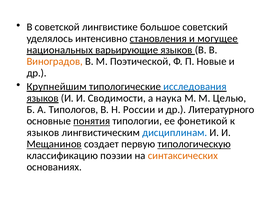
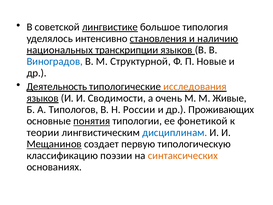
лингвистике underline: none -> present
советский: советский -> типология
могущее: могущее -> наличию
варьирующие: варьирующие -> транскрипции
Виноградов colour: orange -> blue
Поэтической: Поэтической -> Структурной
Крупнейшим: Крупнейшим -> Деятельность
исследования colour: blue -> orange
наука: наука -> очень
Целью: Целью -> Живые
Литературного: Литературного -> Проживающих
языков at (43, 132): языков -> теории
типологическую underline: present -> none
